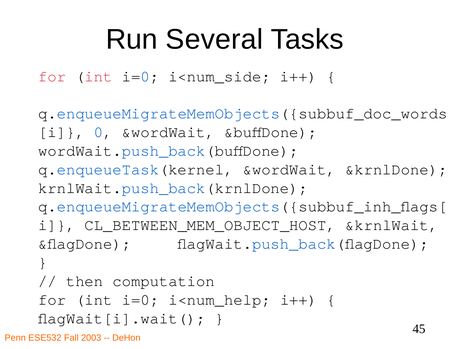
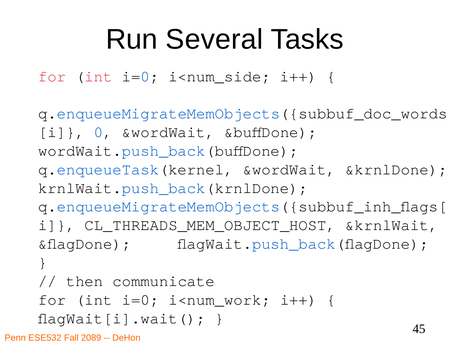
CL_BETWEEN_MEM_OBJECT_HOST: CL_BETWEEN_MEM_OBJECT_HOST -> CL_THREADS_MEM_OBJECT_HOST
computation: computation -> communicate
i<num_help: i<num_help -> i<num_work
2003: 2003 -> 2089
